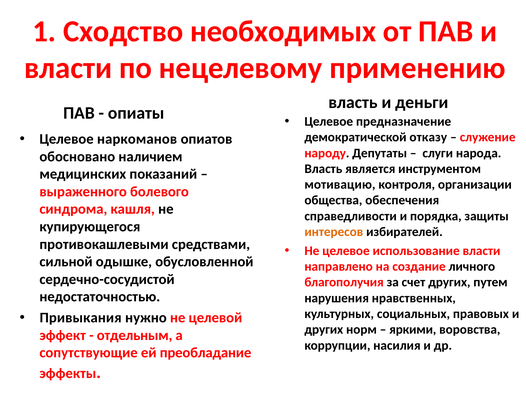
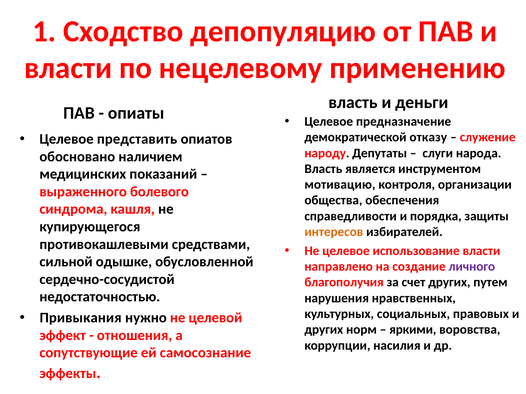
необходимых: необходимых -> депопуляцию
наркоманов: наркоманов -> представить
личного colour: black -> purple
отдельным: отдельным -> отношения
преобладание: преобладание -> самосознание
